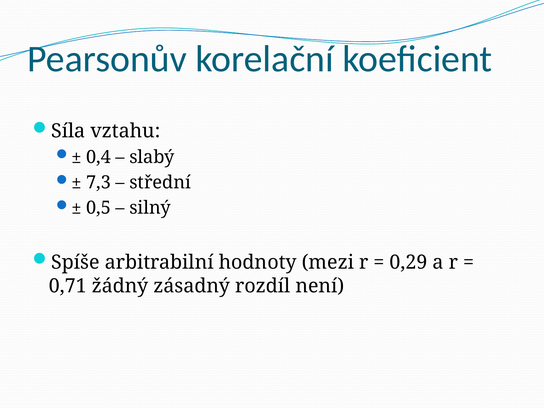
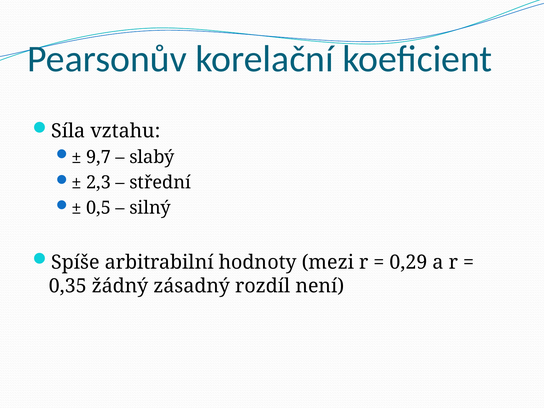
0,4: 0,4 -> 9,7
7,3: 7,3 -> 2,3
0,71: 0,71 -> 0,35
